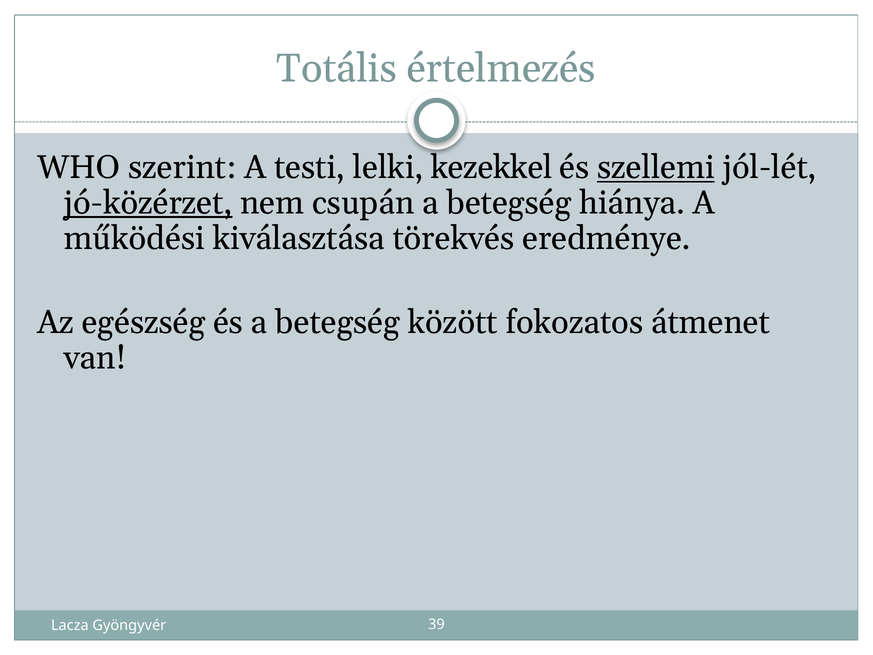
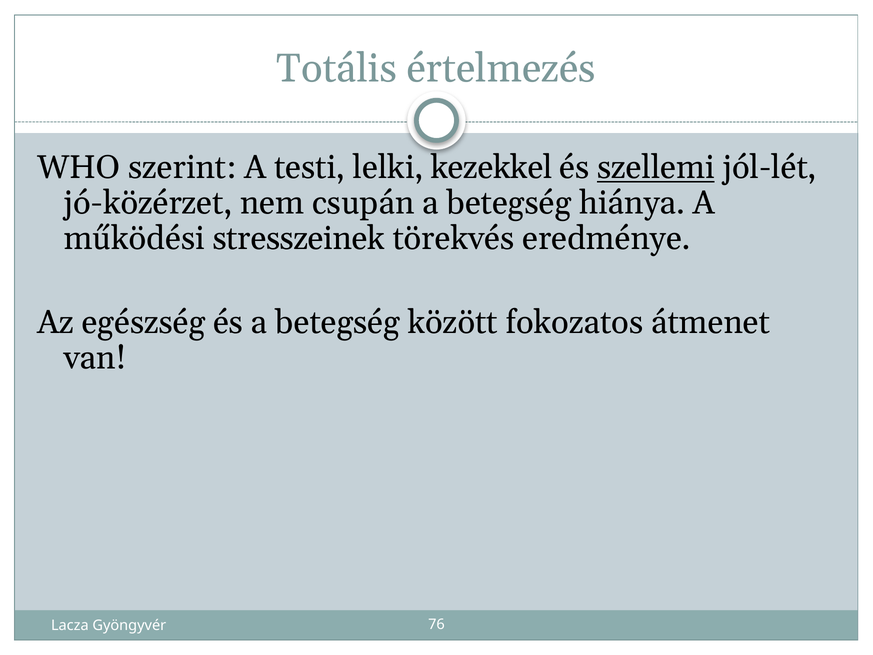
jó-közérzet underline: present -> none
kiválasztása: kiválasztása -> stresszeinek
39: 39 -> 76
